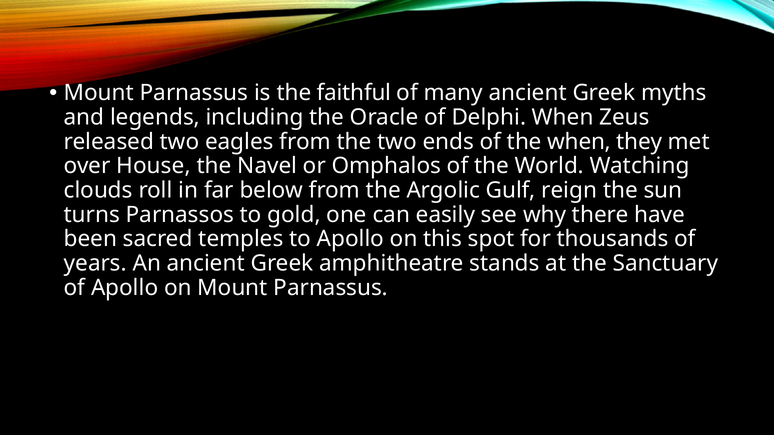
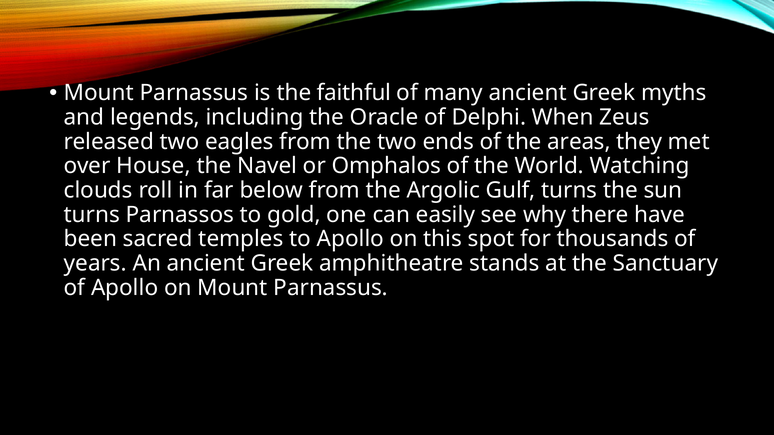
the when: when -> areas
Gulf reign: reign -> turns
